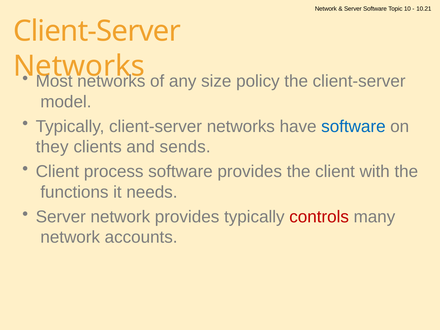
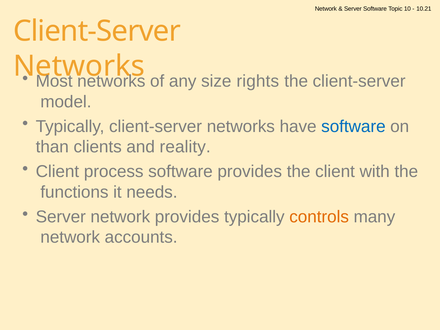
policy: policy -> rights
they: they -> than
sends: sends -> reality
controls colour: red -> orange
